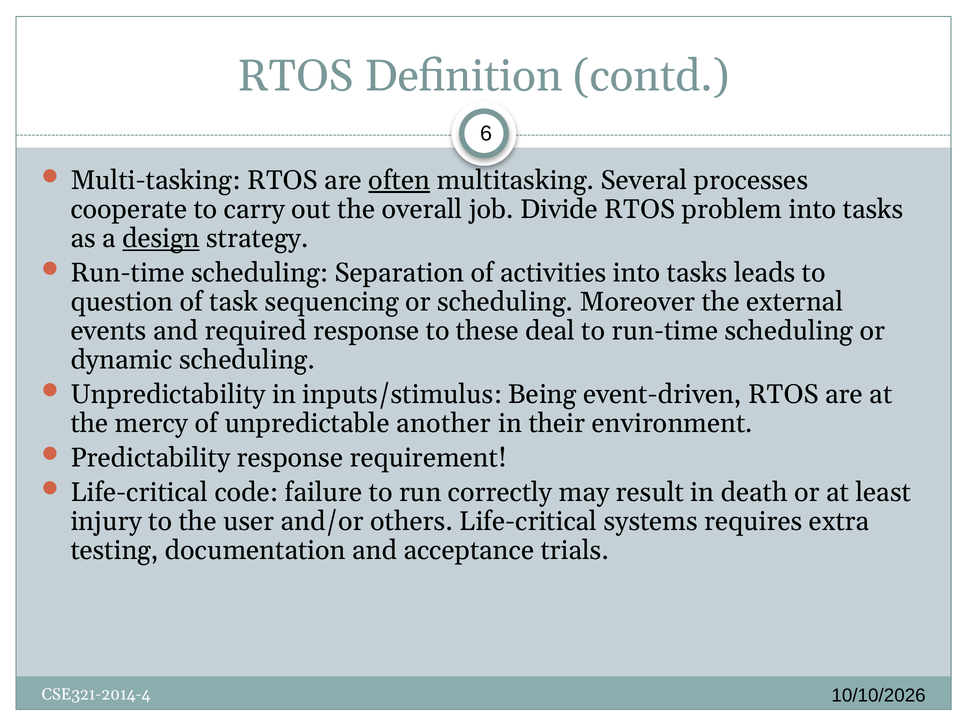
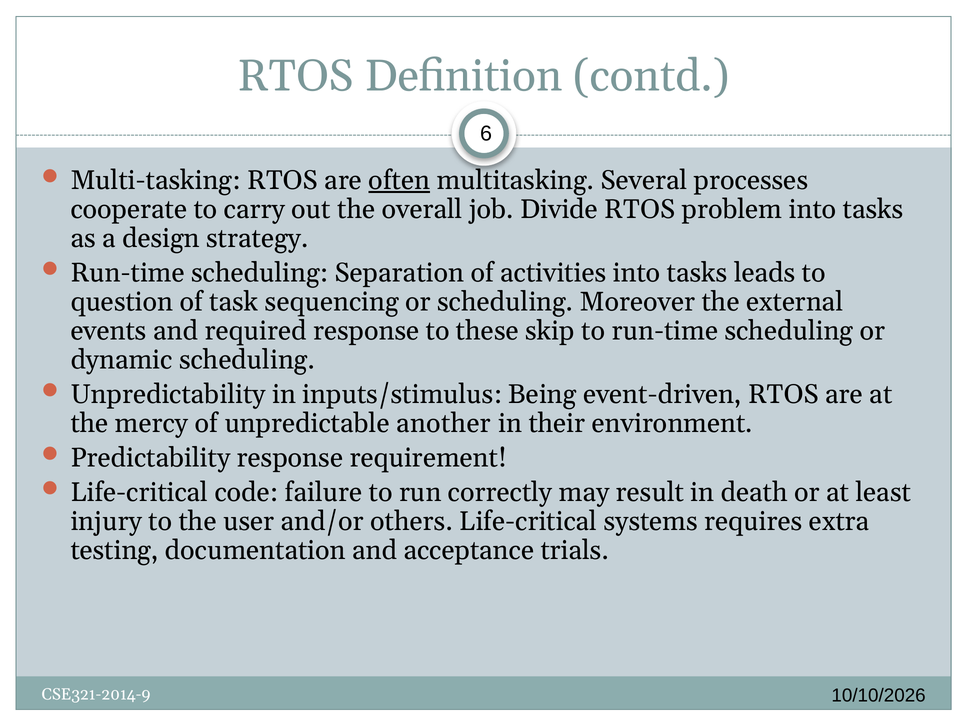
design underline: present -> none
deal: deal -> skip
CSE321-2014-4: CSE321-2014-4 -> CSE321-2014-9
